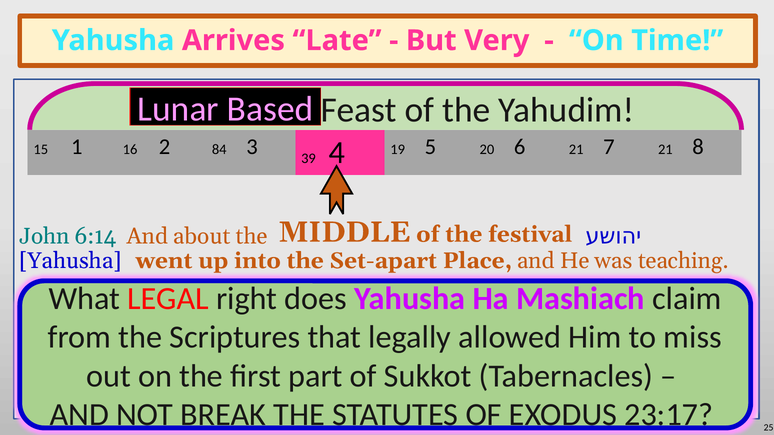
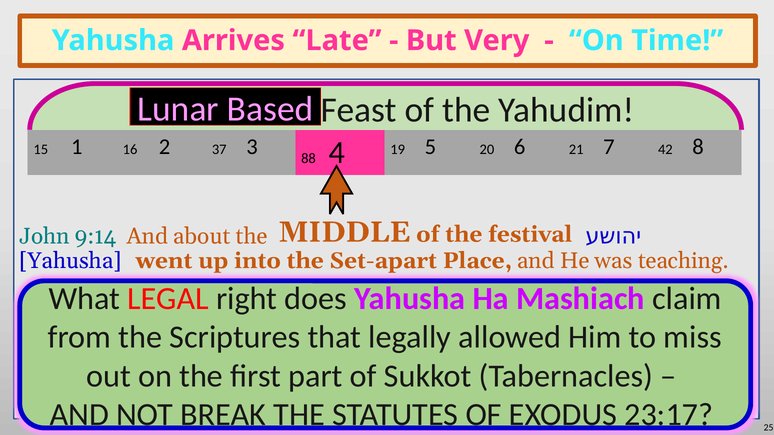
84: 84 -> 37
39: 39 -> 88
7 21: 21 -> 42
6:14: 6:14 -> 9:14
